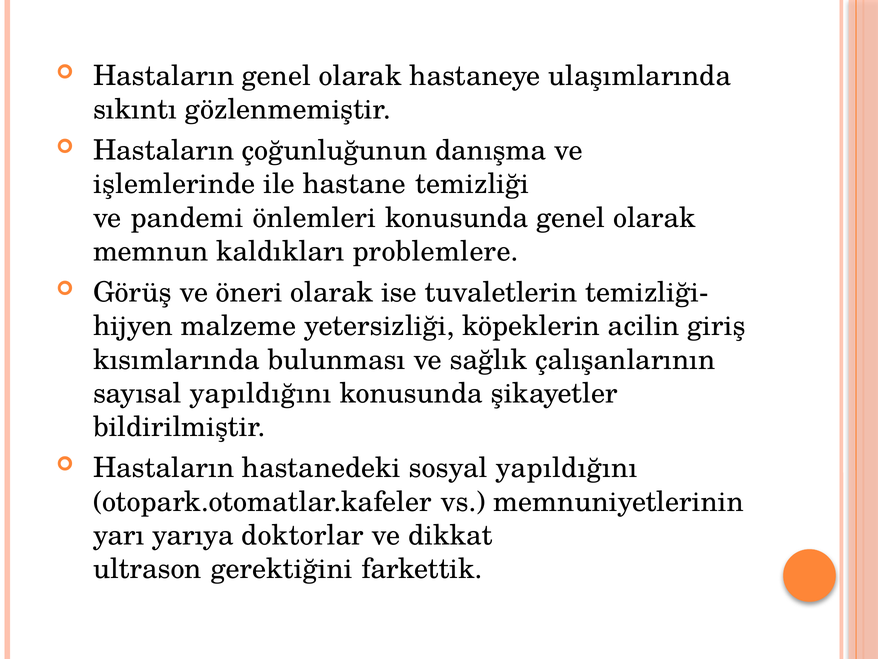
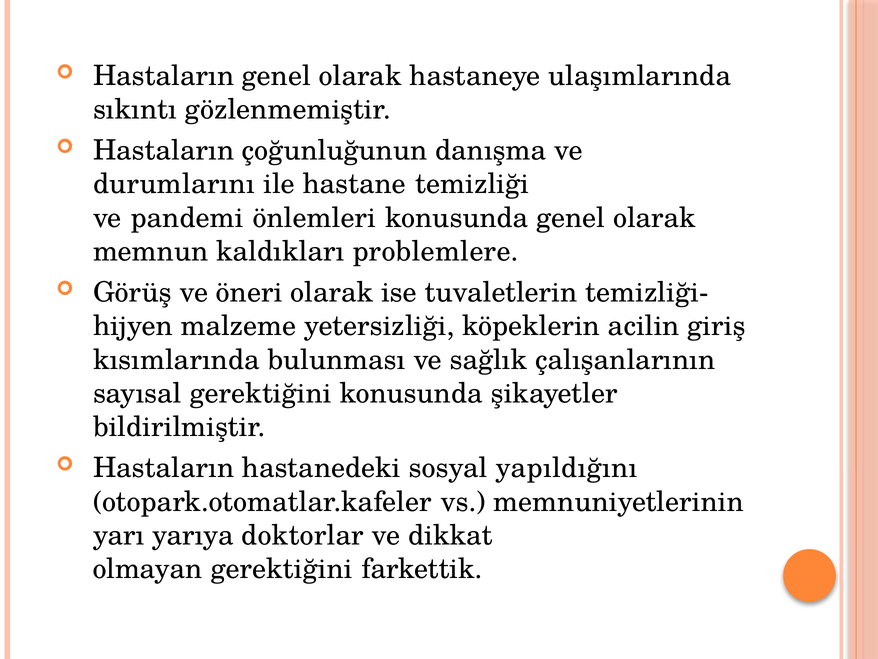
işlemlerinde: işlemlerinde -> durumlarını
sayısal yapıldığını: yapıldığını -> gerektiğini
ultrason: ultrason -> olmayan
